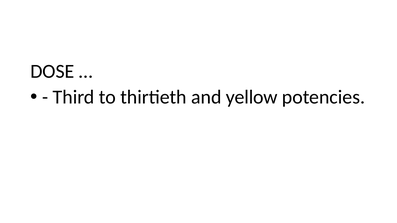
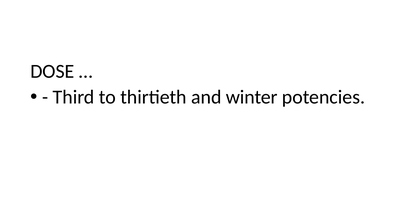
yellow: yellow -> winter
